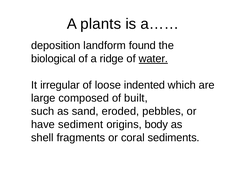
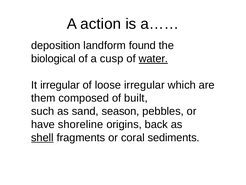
plants: plants -> action
ridge: ridge -> cusp
loose indented: indented -> irregular
large: large -> them
eroded: eroded -> season
sediment: sediment -> shoreline
body: body -> back
shell underline: none -> present
